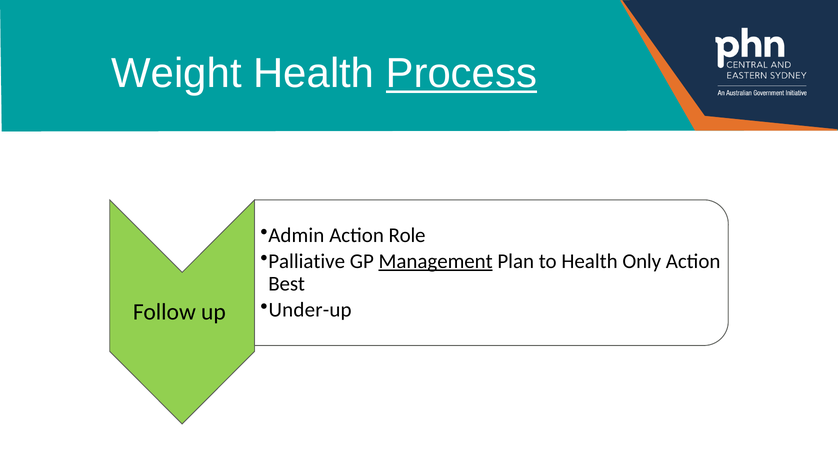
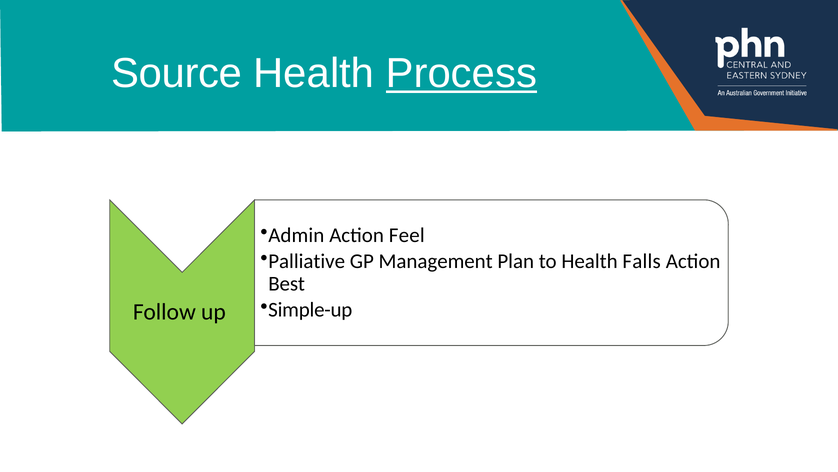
Weight: Weight -> Source
Role: Role -> Feel
Management underline: present -> none
Only: Only -> Falls
Under-up: Under-up -> Simple-up
